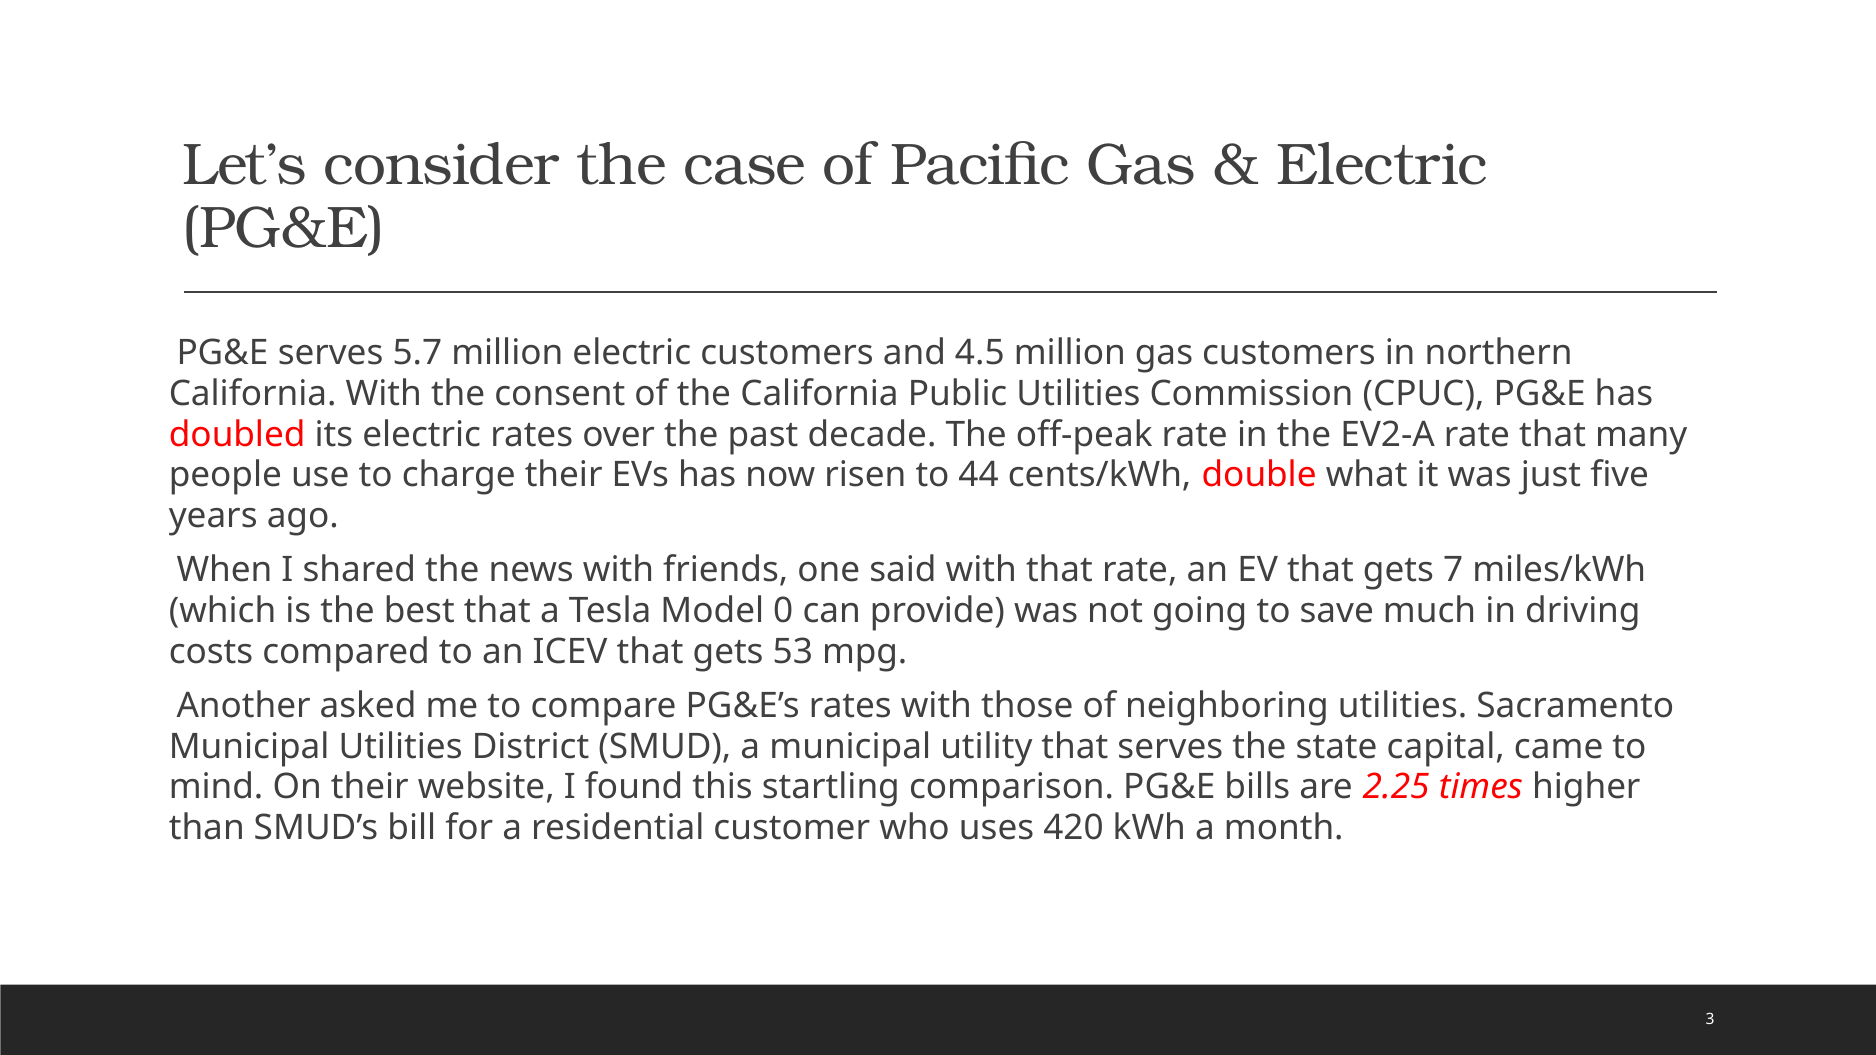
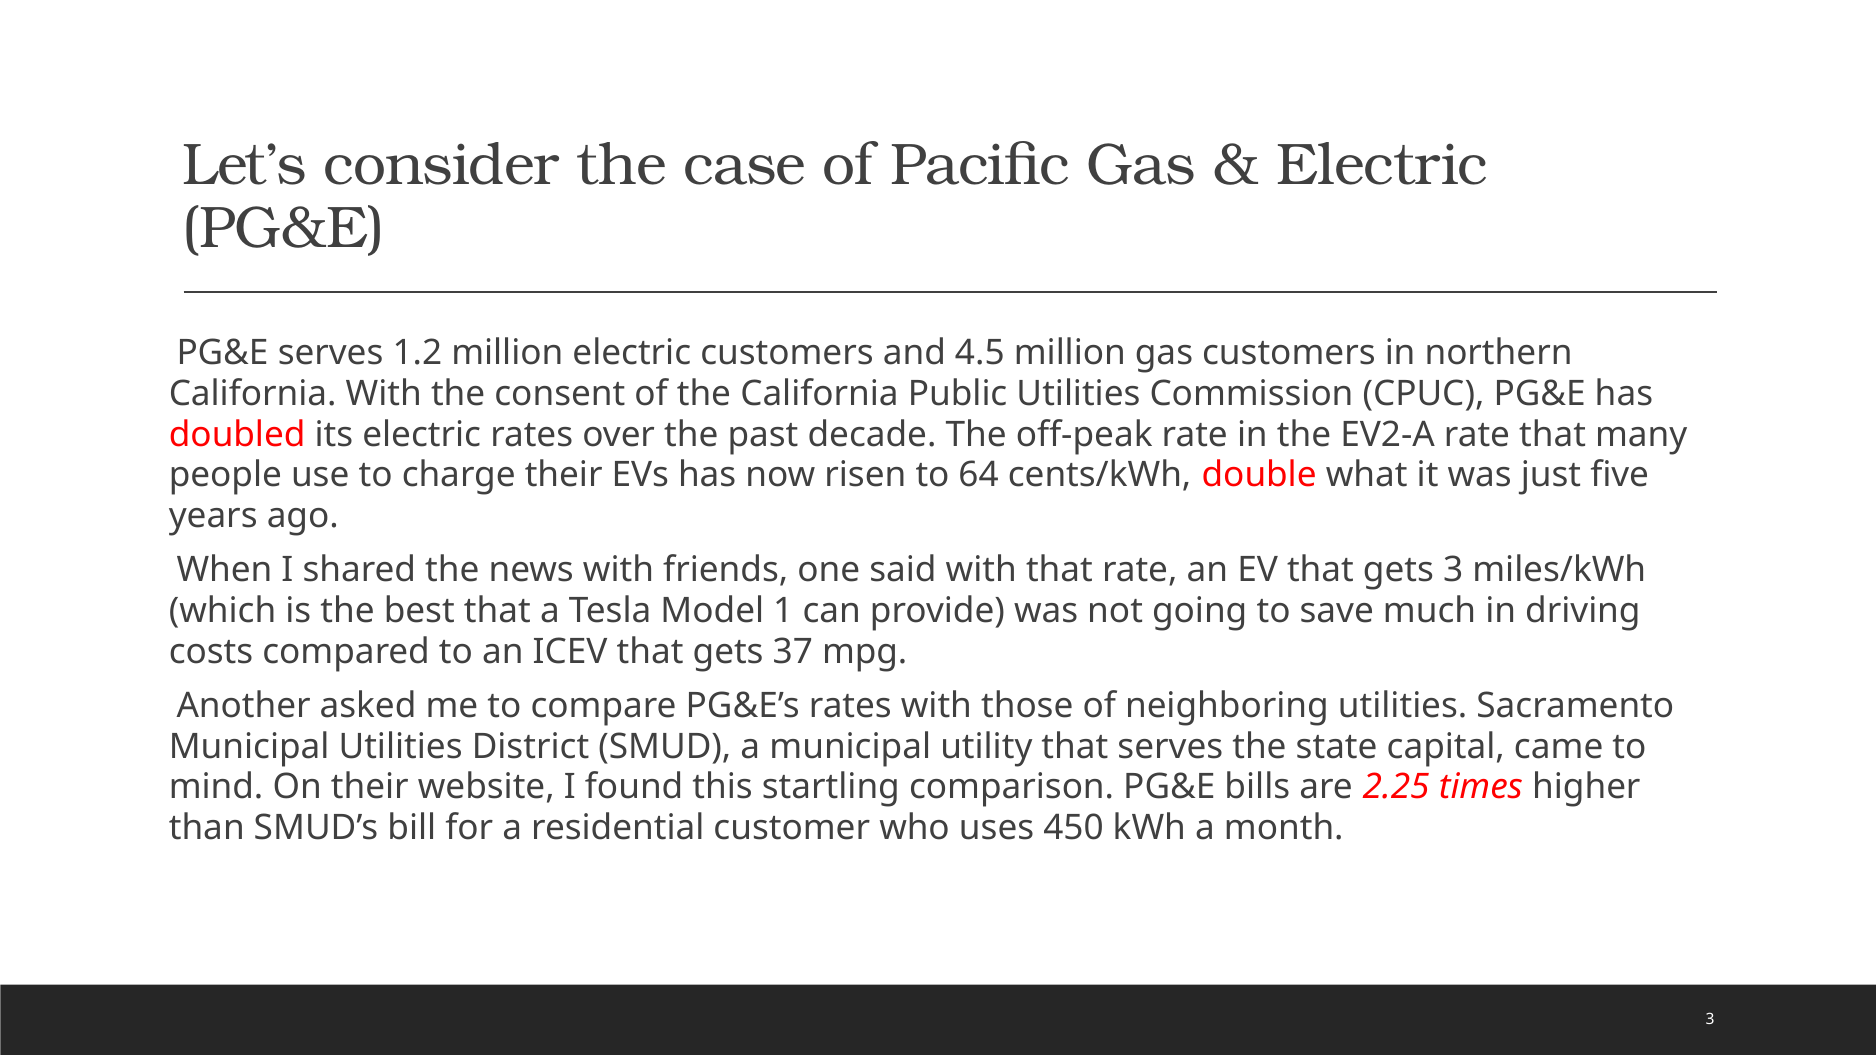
5.7: 5.7 -> 1.2
44: 44 -> 64
gets 7: 7 -> 3
0: 0 -> 1
53: 53 -> 37
420: 420 -> 450
